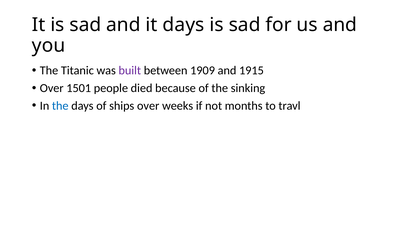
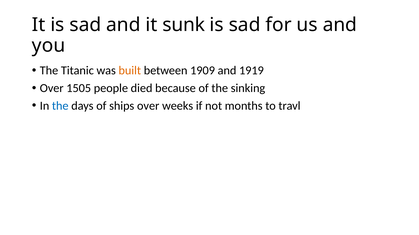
it days: days -> sunk
built colour: purple -> orange
1915: 1915 -> 1919
1501: 1501 -> 1505
